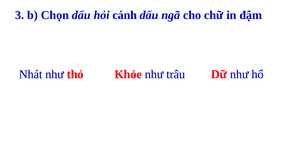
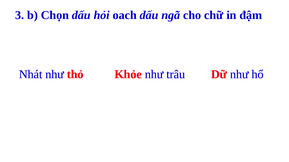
cánh: cánh -> oach
